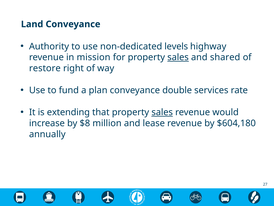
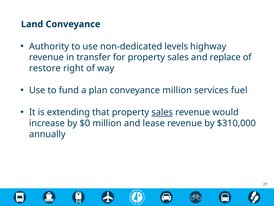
mission: mission -> transfer
sales at (178, 57) underline: present -> none
shared: shared -> replace
conveyance double: double -> million
rate: rate -> fuel
$8: $8 -> $0
$604,180: $604,180 -> $310,000
